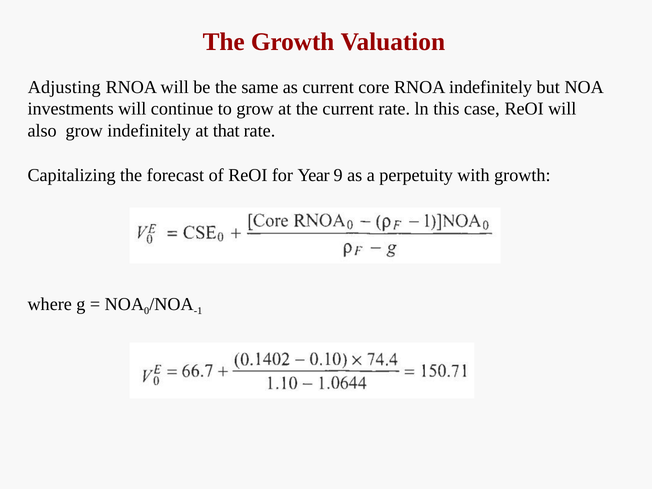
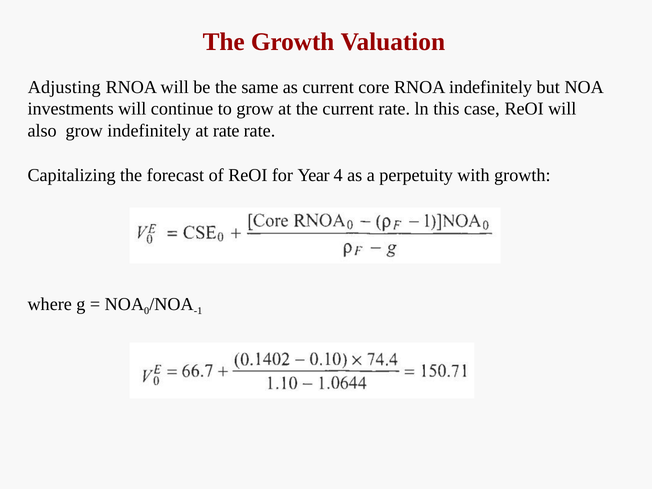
at that: that -> rate
9: 9 -> 4
